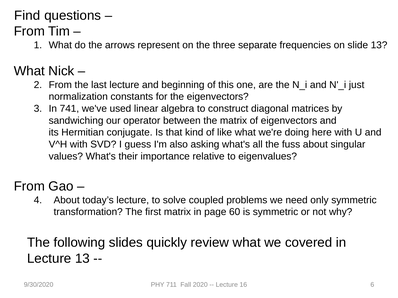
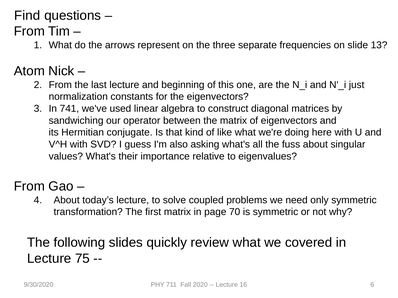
What at (29, 71): What -> Atom
60: 60 -> 70
Lecture 13: 13 -> 75
